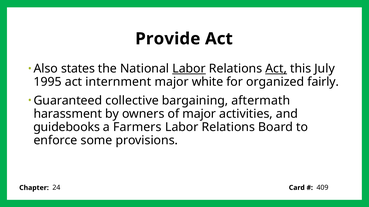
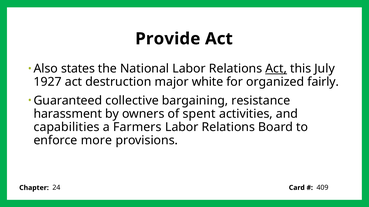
Labor at (189, 69) underline: present -> none
1995: 1995 -> 1927
internment: internment -> destruction
aftermath: aftermath -> resistance
of major: major -> spent
guidebooks: guidebooks -> capabilities
some: some -> more
